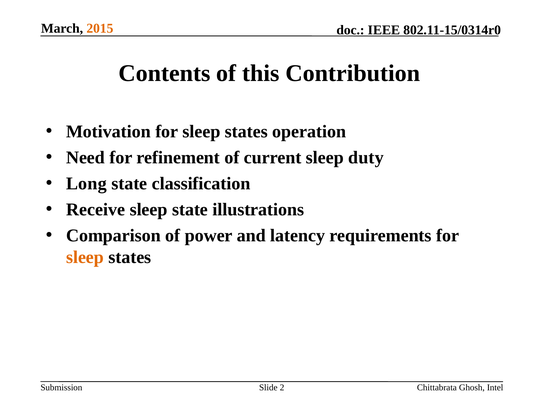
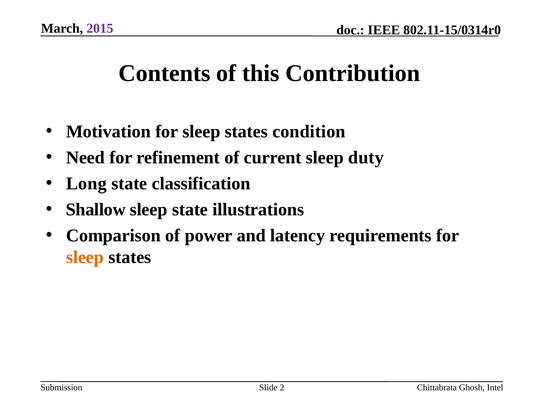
2015 colour: orange -> purple
operation: operation -> condition
Receive: Receive -> Shallow
